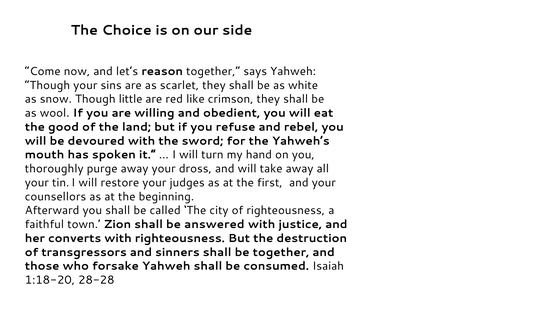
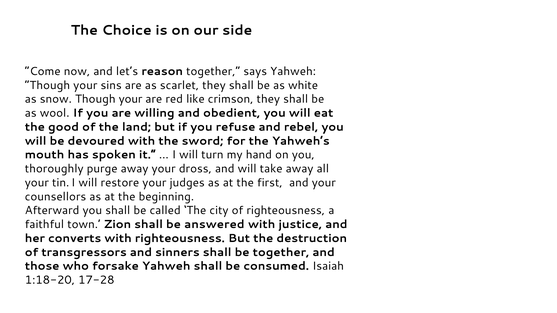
snow Though little: little -> your
28-28: 28-28 -> 17-28
